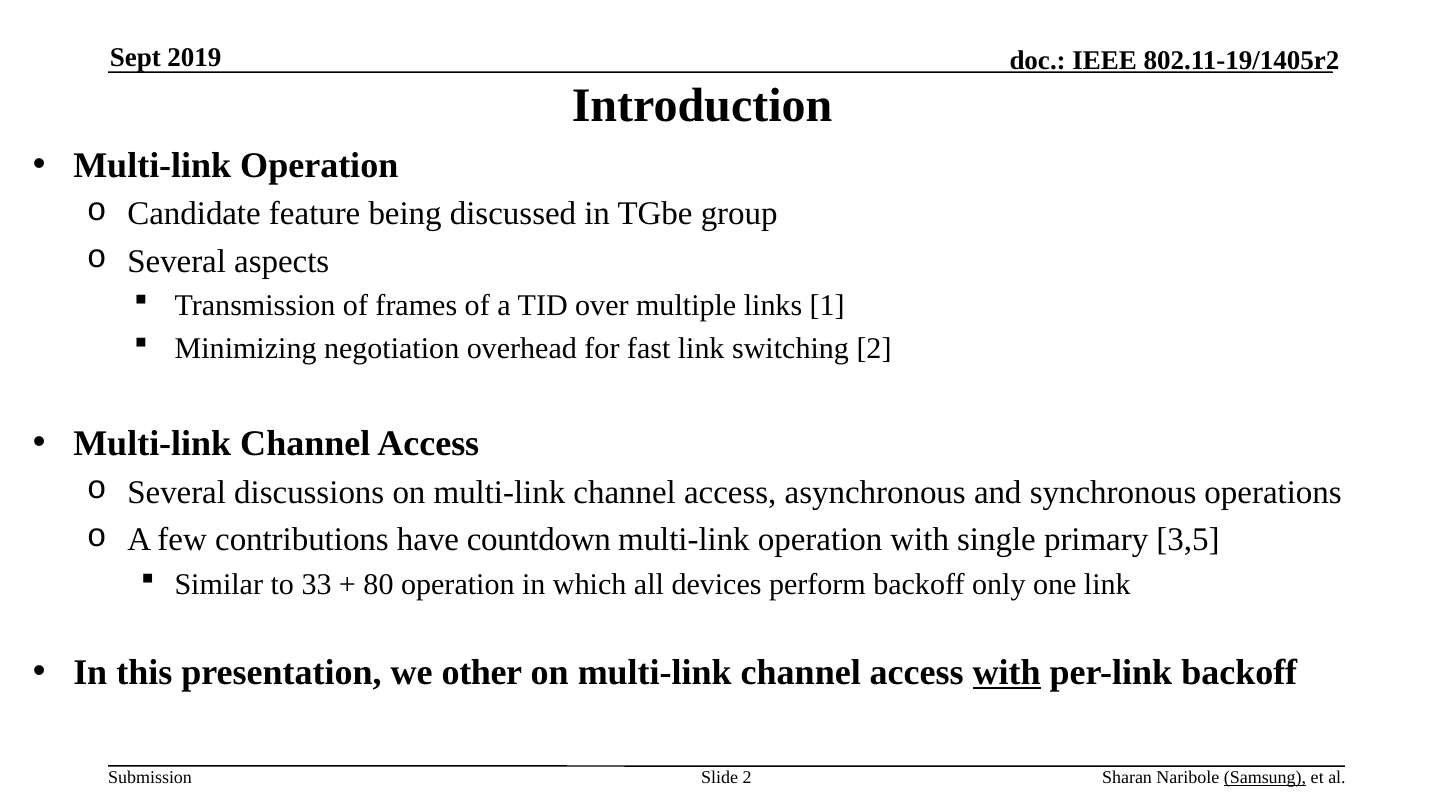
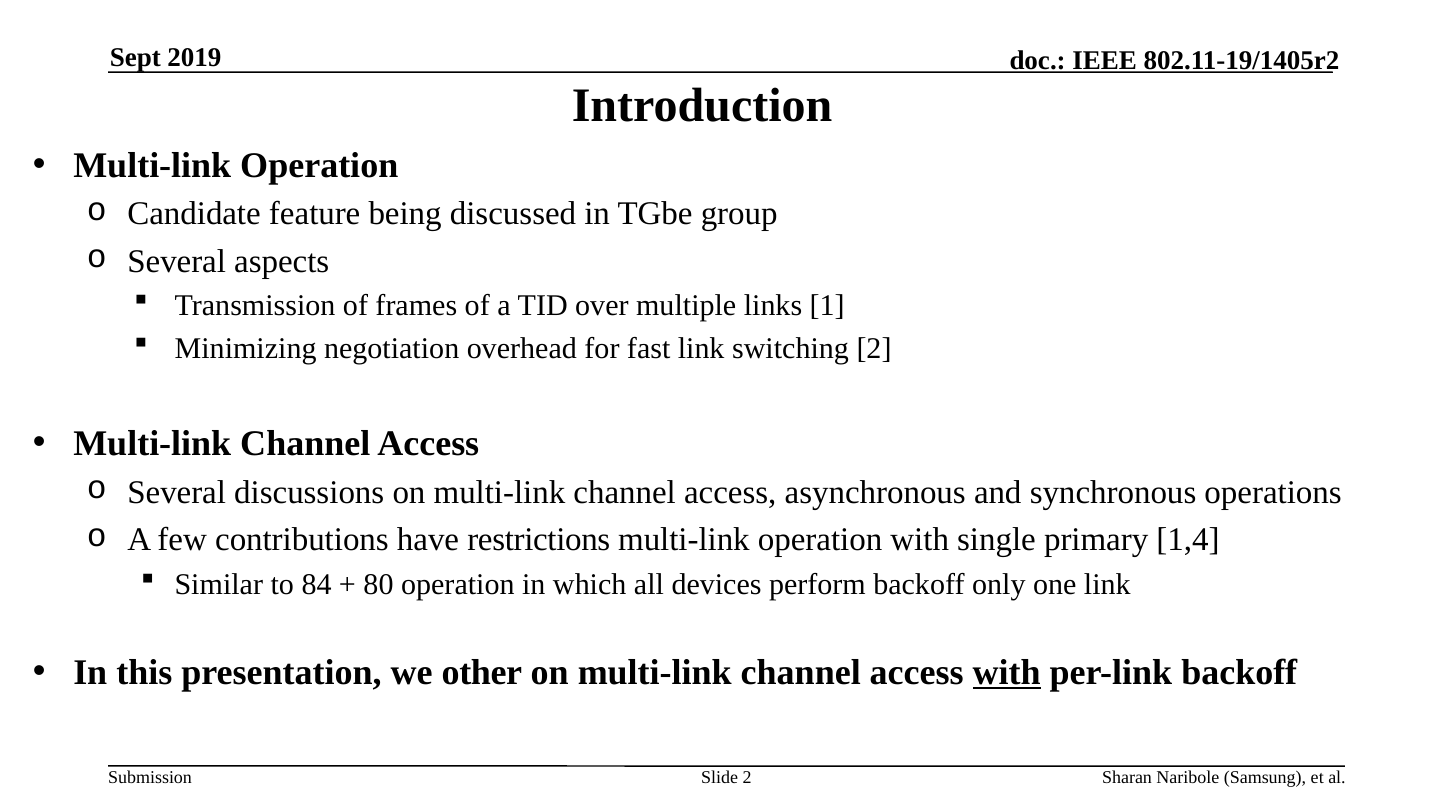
countdown: countdown -> restrictions
3,5: 3,5 -> 1,4
33: 33 -> 84
Samsung underline: present -> none
